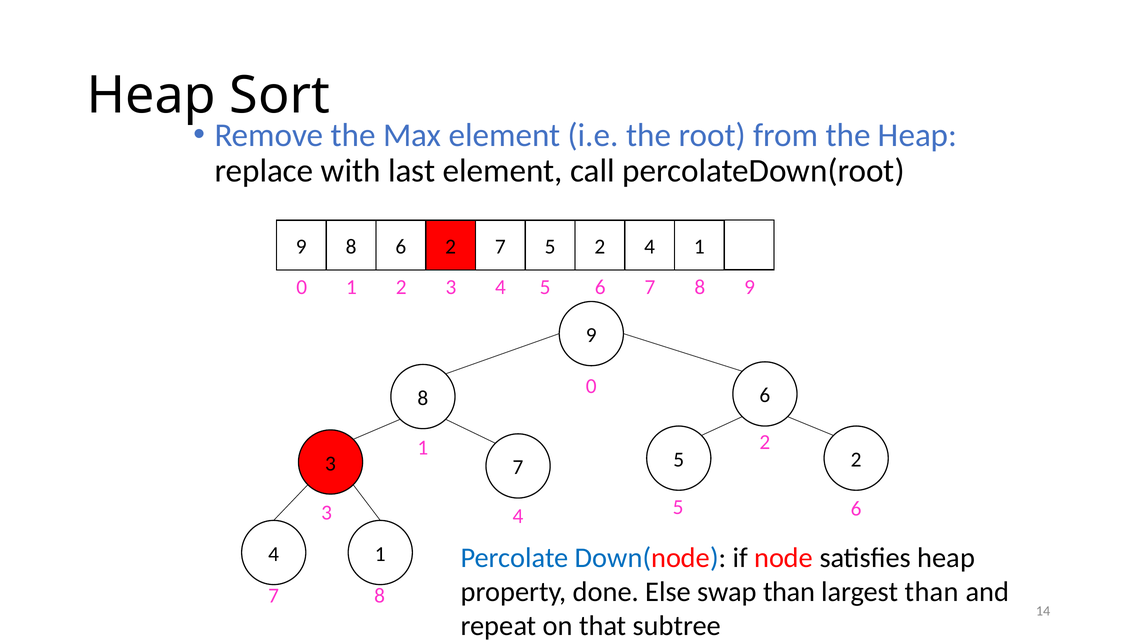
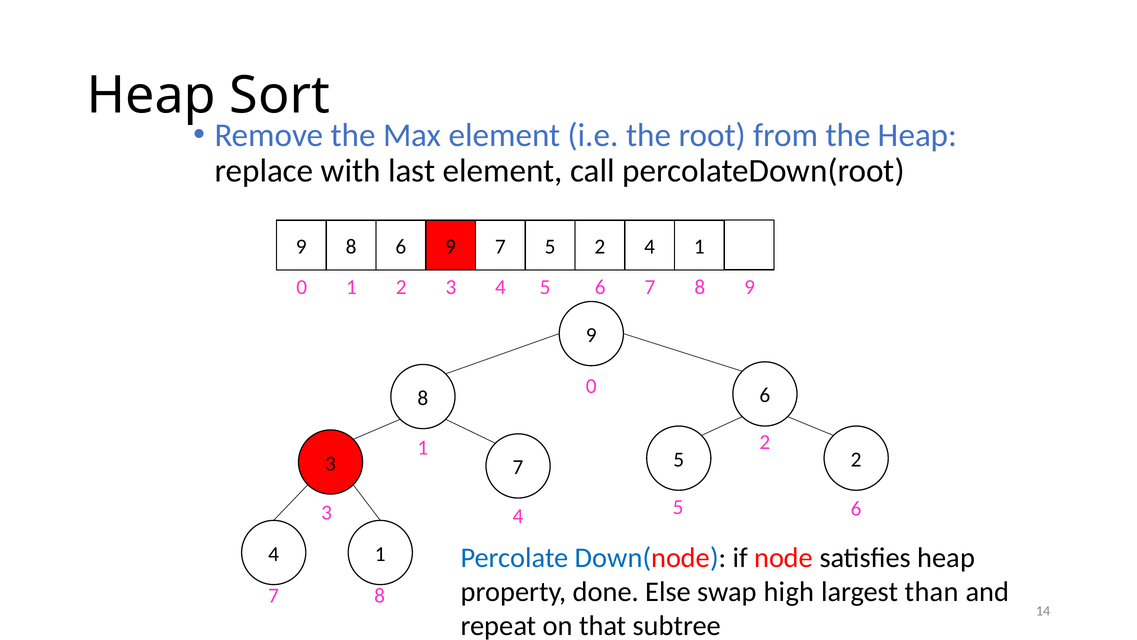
6 2: 2 -> 9
swap than: than -> high
